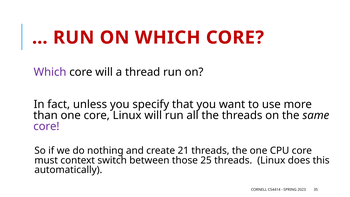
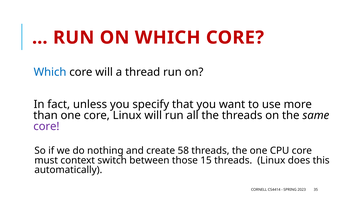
Which at (50, 72) colour: purple -> blue
21: 21 -> 58
25: 25 -> 15
